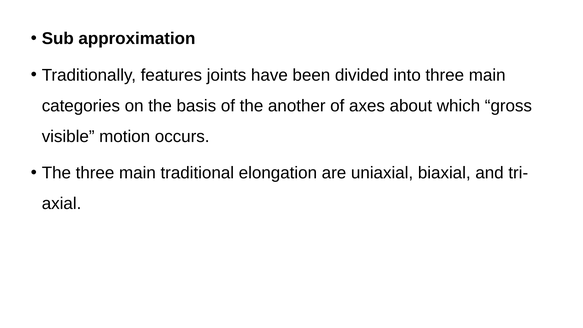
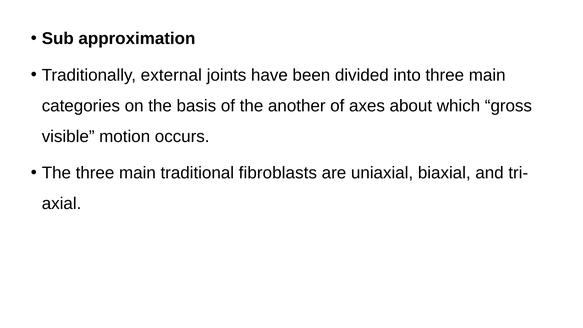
features: features -> external
elongation: elongation -> fibroblasts
